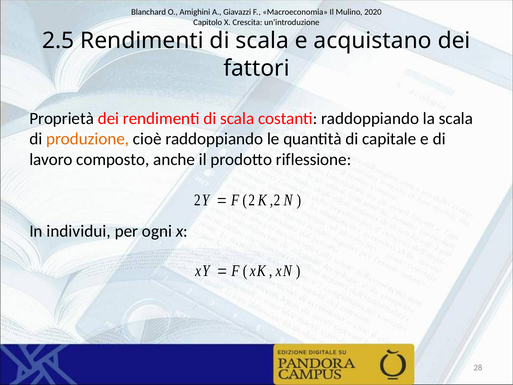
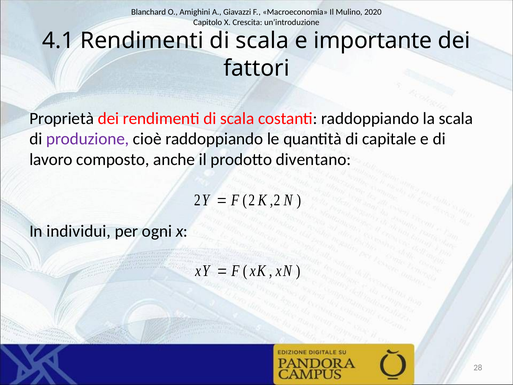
2.5: 2.5 -> 4.1
acquistano: acquistano -> importante
produzione colour: orange -> purple
riflessione: riflessione -> diventano
